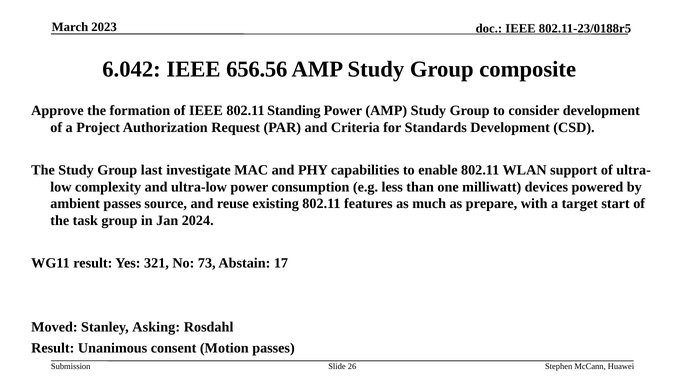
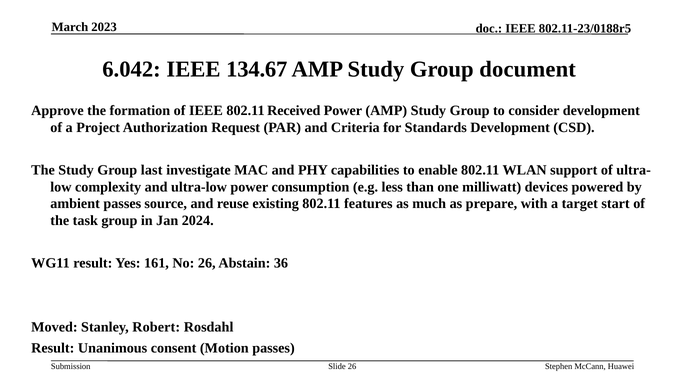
656.56: 656.56 -> 134.67
composite: composite -> document
Standing: Standing -> Received
321: 321 -> 161
No 73: 73 -> 26
17: 17 -> 36
Asking: Asking -> Robert
